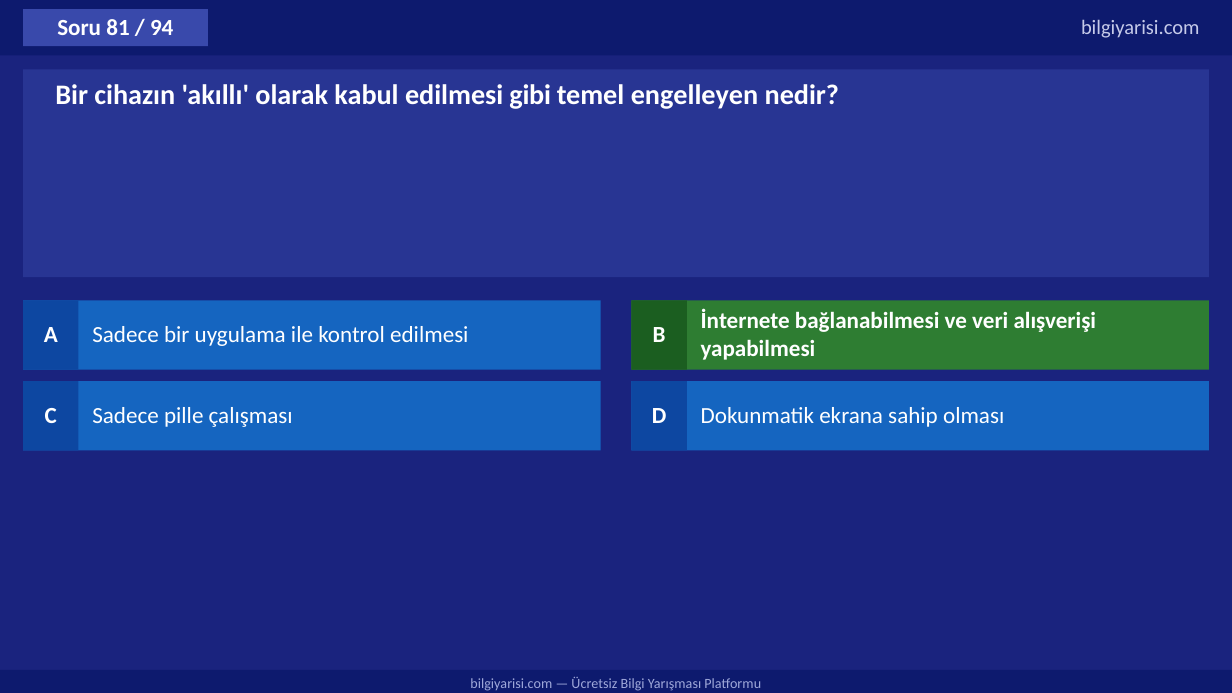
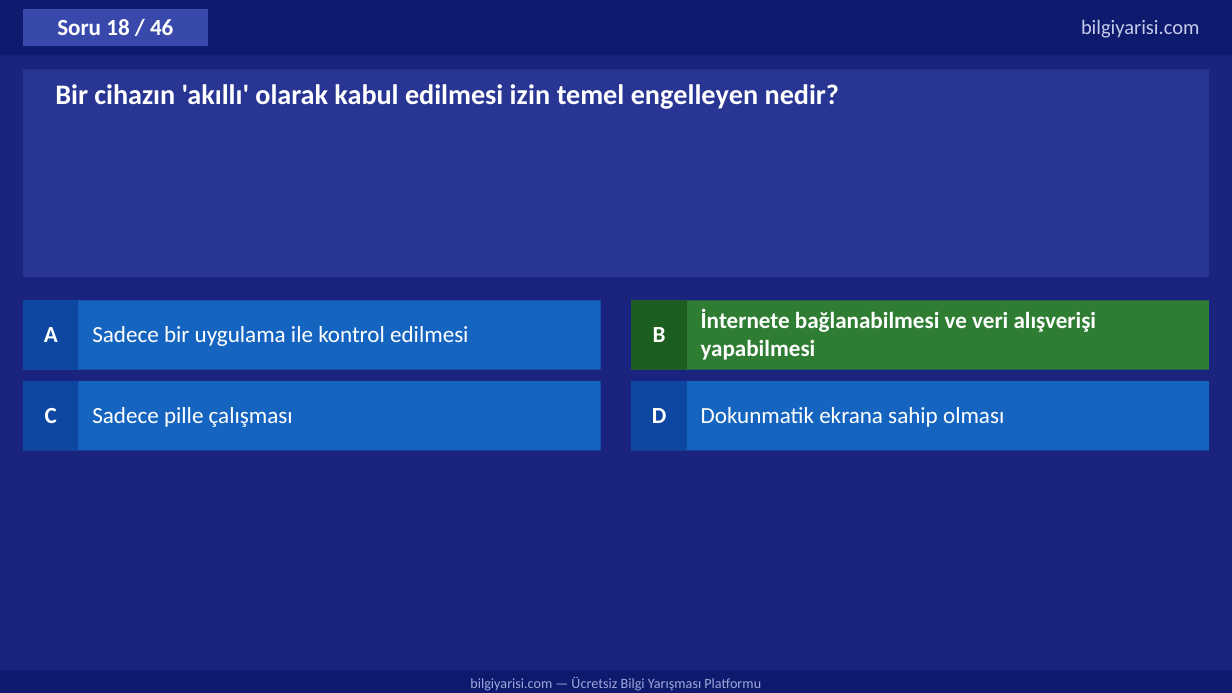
81: 81 -> 18
94: 94 -> 46
gibi: gibi -> izin
